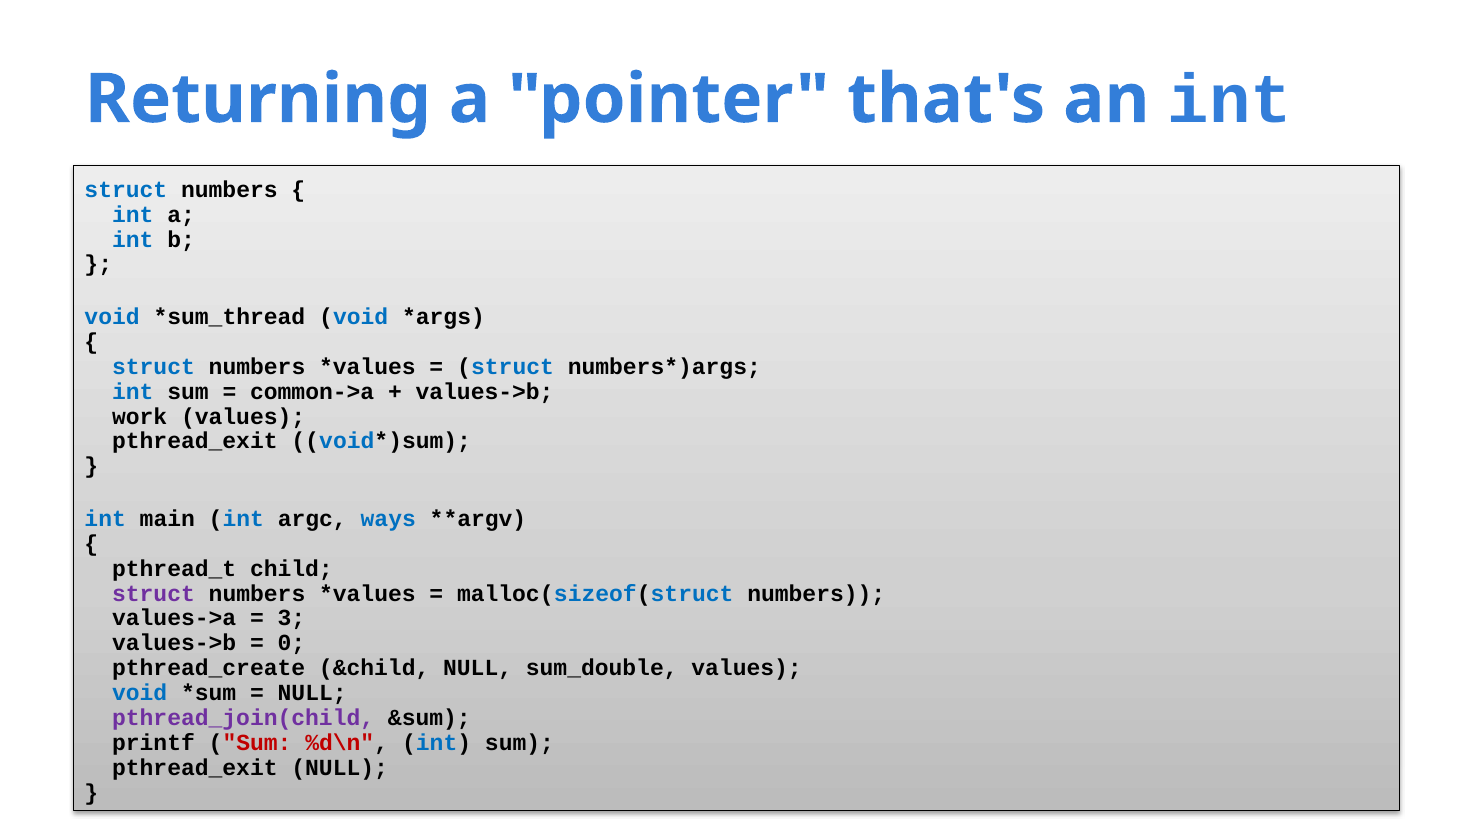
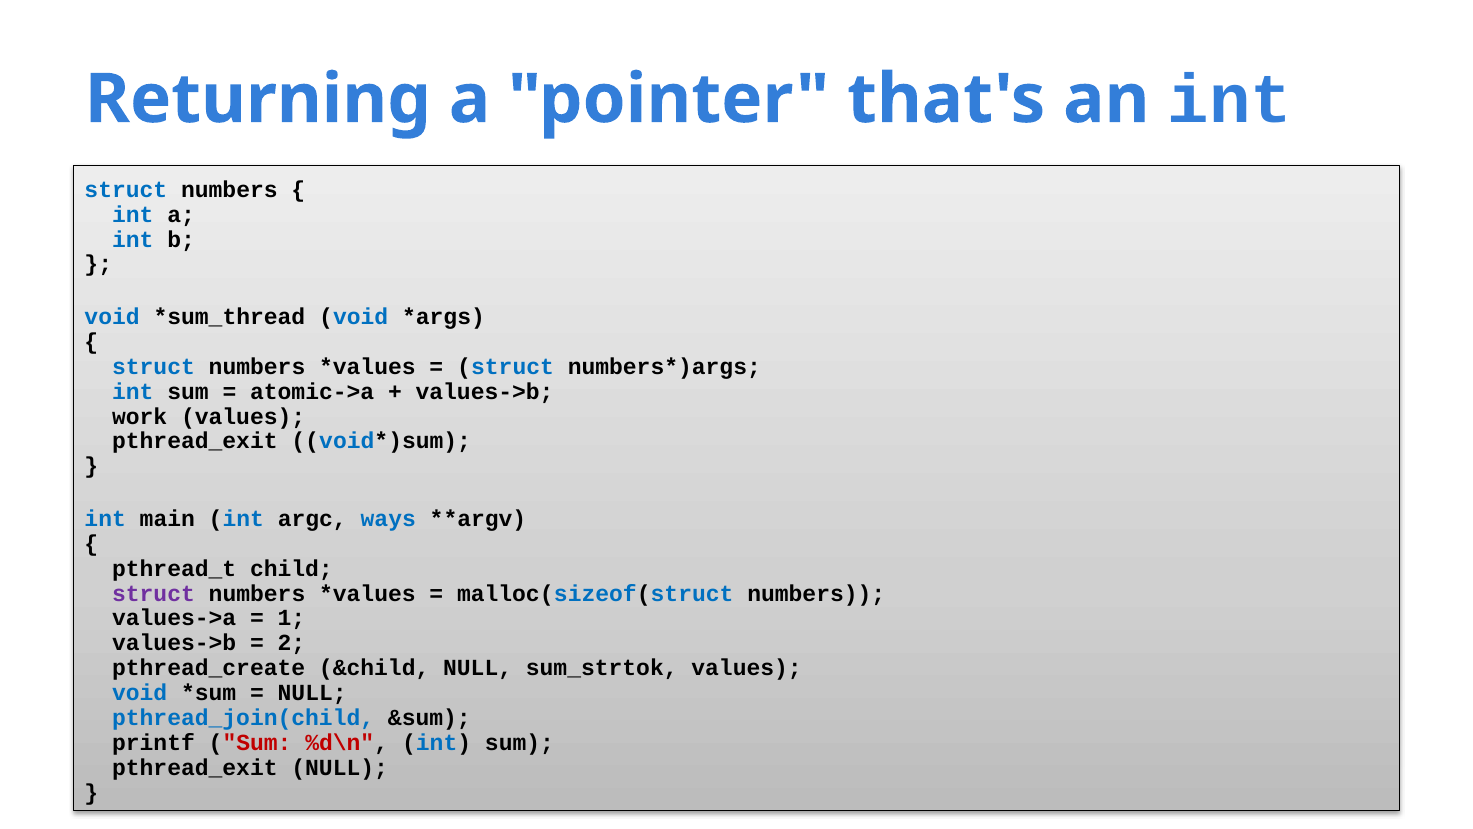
common->a: common->a -> atomic->a
3: 3 -> 1
0: 0 -> 2
sum_double: sum_double -> sum_strtok
pthread_join(child colour: purple -> blue
